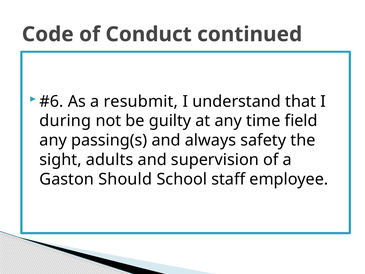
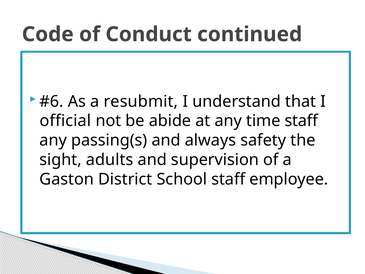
during: during -> official
guilty: guilty -> abide
time field: field -> staff
Should: Should -> District
